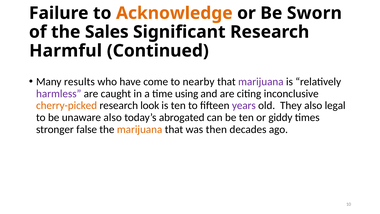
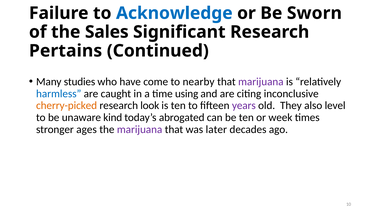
Acknowledge colour: orange -> blue
Harmful: Harmful -> Pertains
results: results -> studies
harmless colour: purple -> blue
legal: legal -> level
unaware also: also -> kind
giddy: giddy -> week
false: false -> ages
marijuana at (140, 129) colour: orange -> purple
then: then -> later
